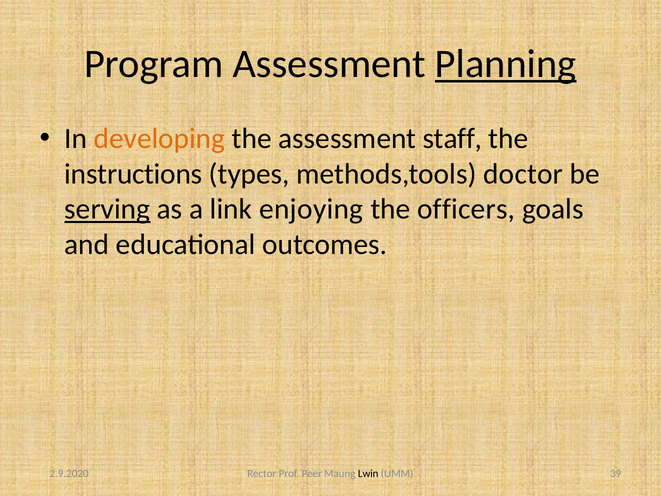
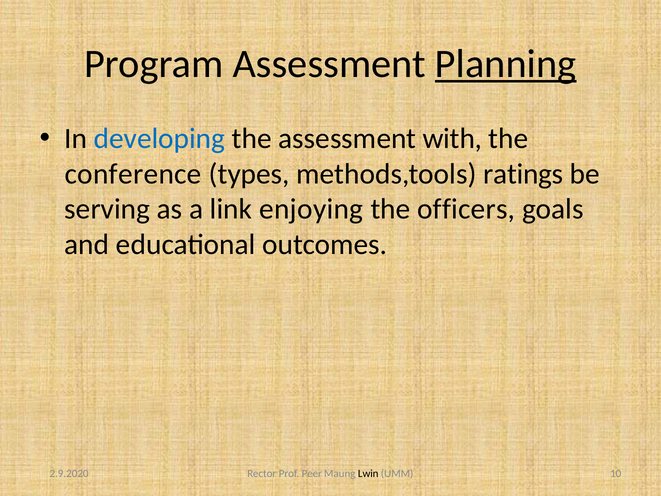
developing colour: orange -> blue
staff: staff -> with
instructions: instructions -> conference
doctor: doctor -> ratings
serving underline: present -> none
39: 39 -> 10
